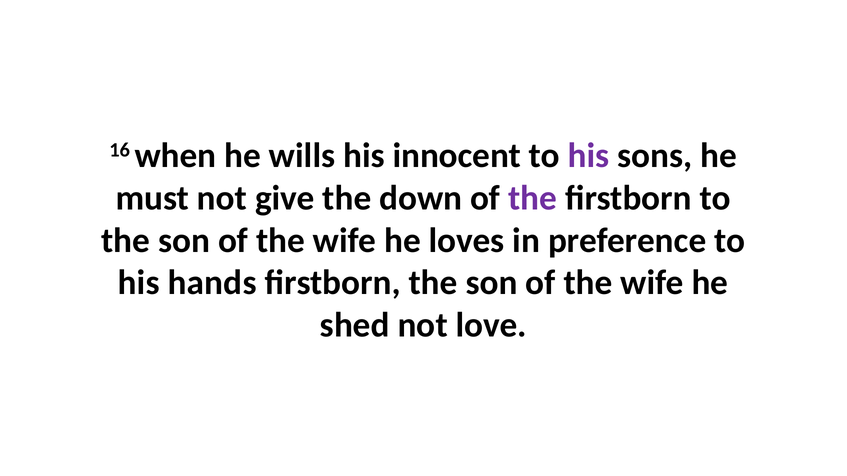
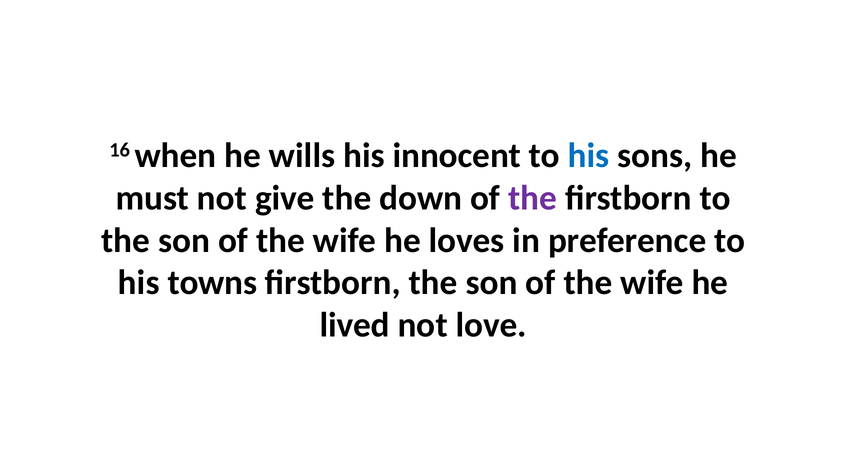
his at (589, 156) colour: purple -> blue
hands: hands -> towns
shed: shed -> lived
